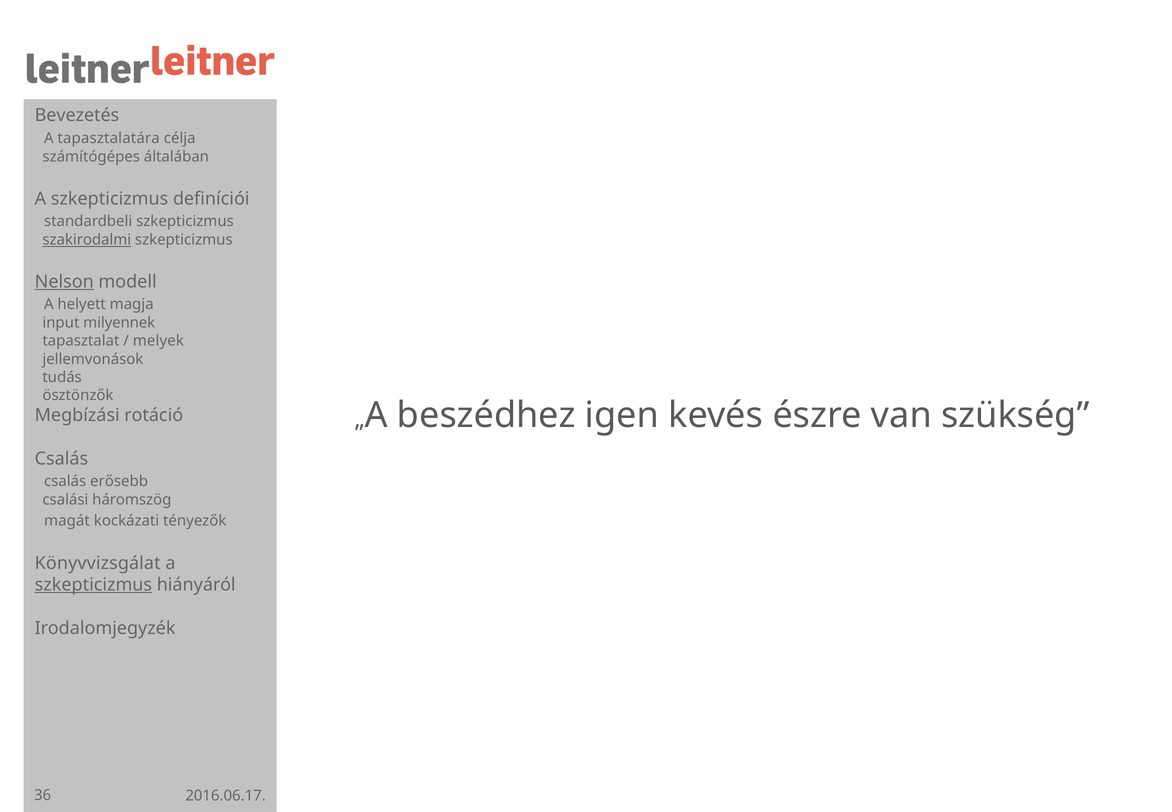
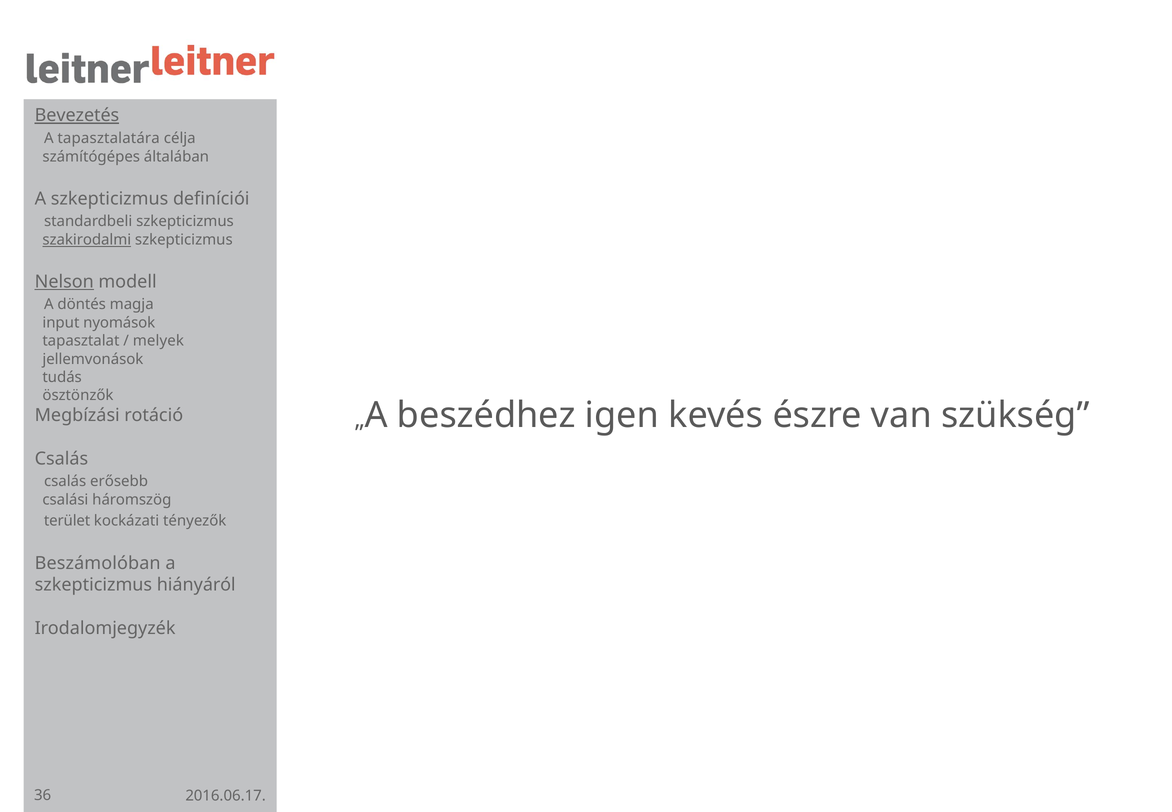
Bevezetés underline: none -> present
helyett: helyett -> döntés
milyennek: milyennek -> nyomások
magát: magát -> terület
Könyvvizsgálat: Könyvvizsgálat -> Beszámolóban
szkepticizmus at (93, 585) underline: present -> none
